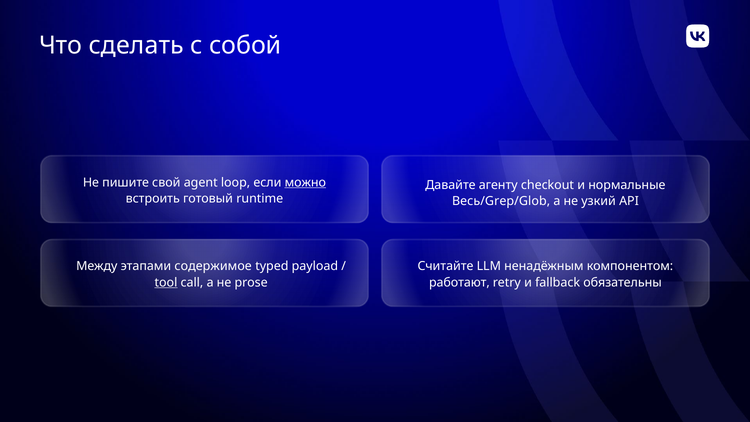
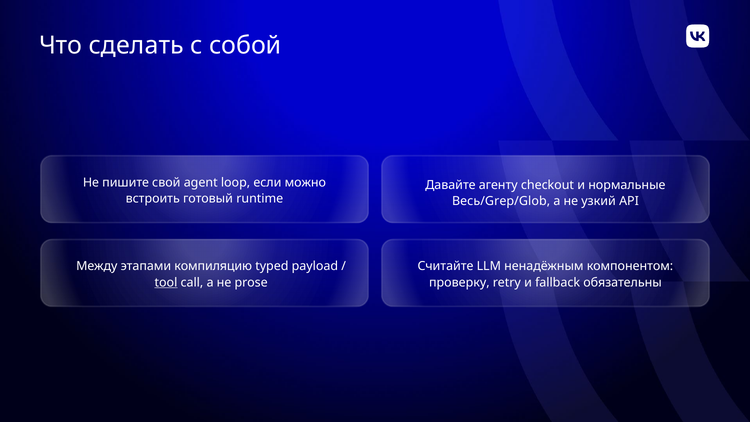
можно underline: present -> none
содержимое: содержимое -> компиляцию
работают: работают -> проверку
